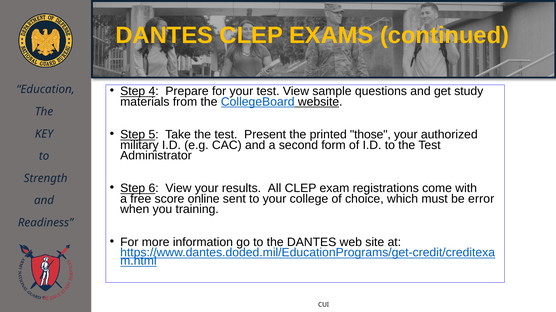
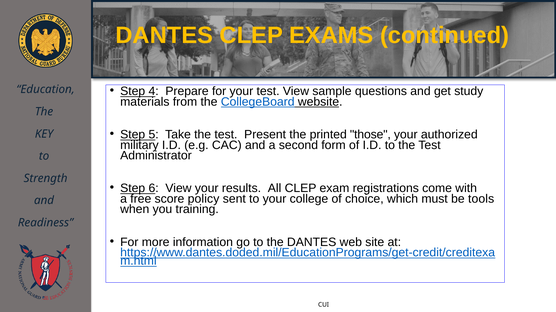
online: online -> policy
error: error -> tools
